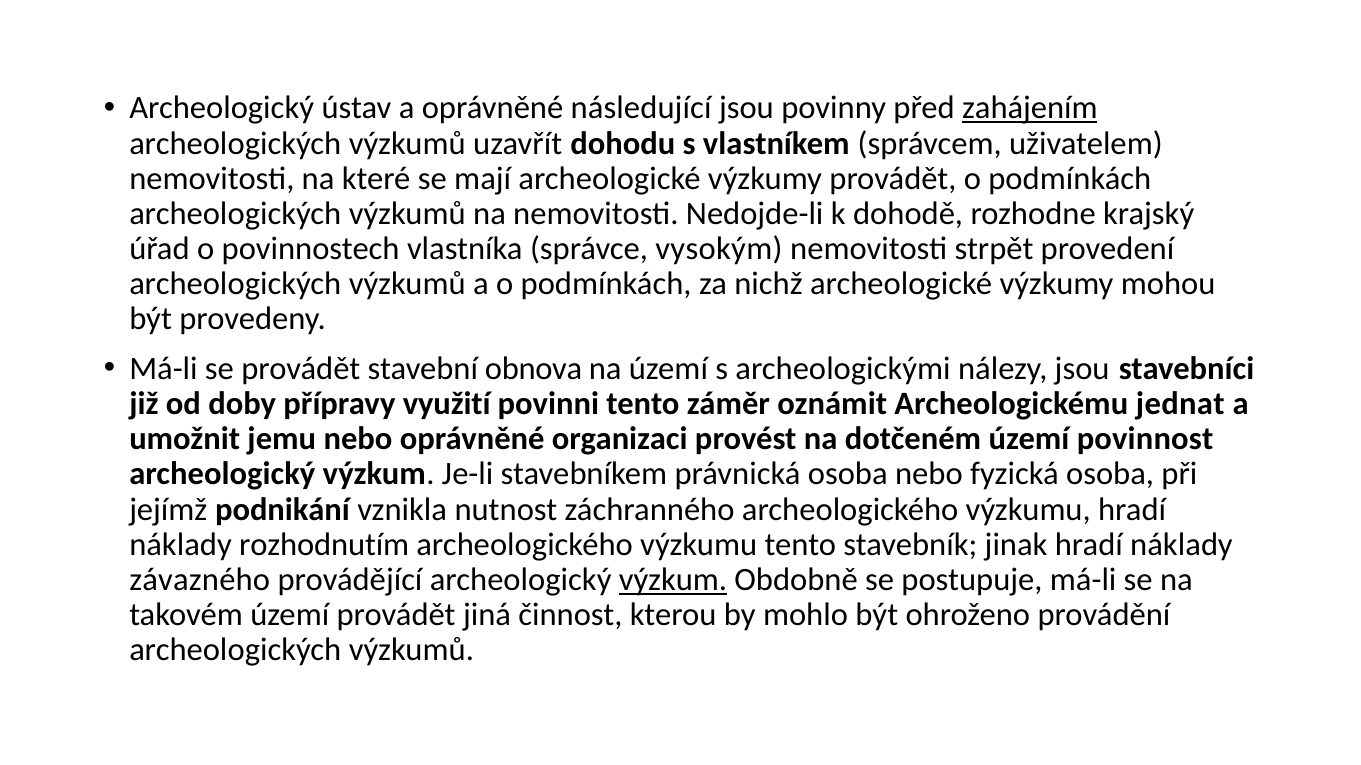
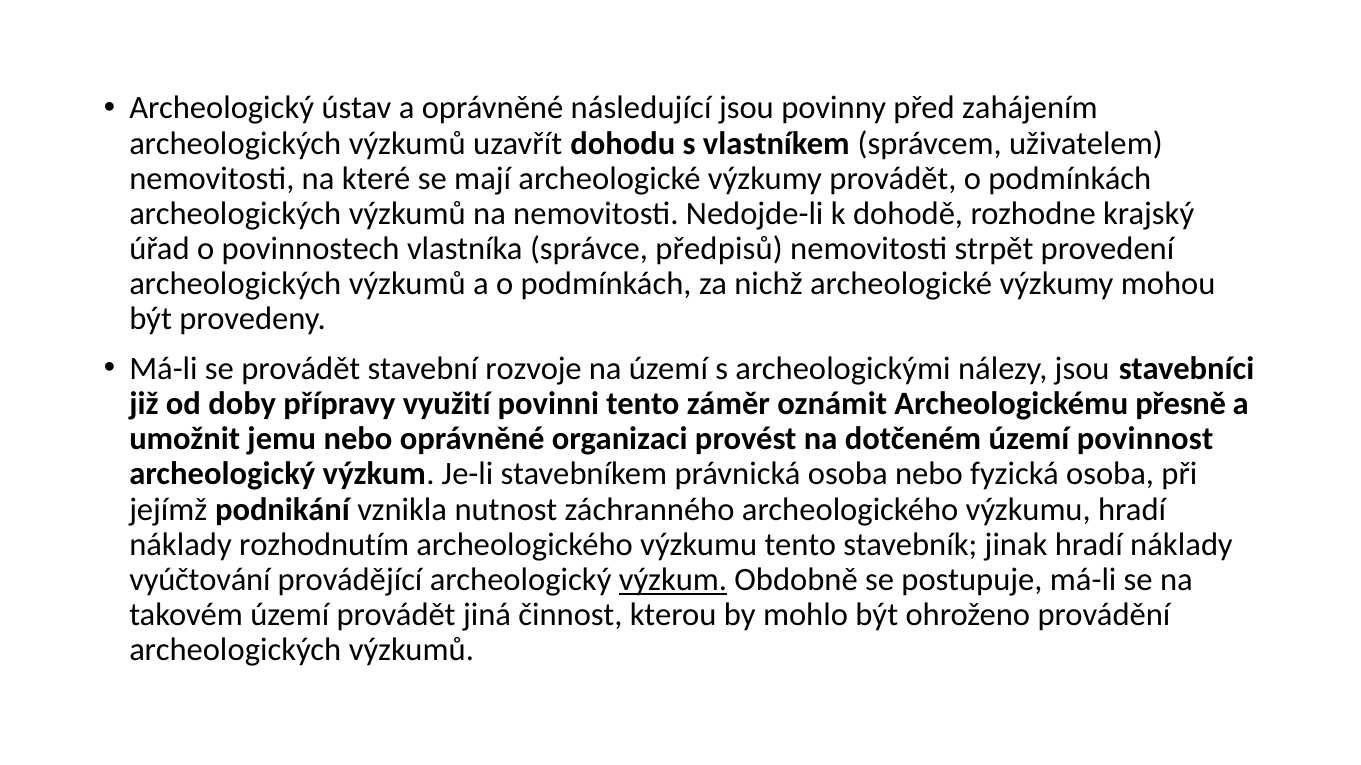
zahájením underline: present -> none
vysokým: vysokým -> předpisů
obnova: obnova -> rozvoje
jednat: jednat -> přesně
závazného: závazného -> vyúčtování
